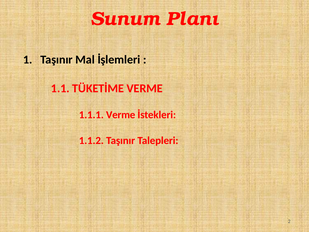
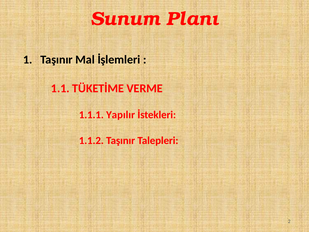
1.1.1 Verme: Verme -> Yapılır
